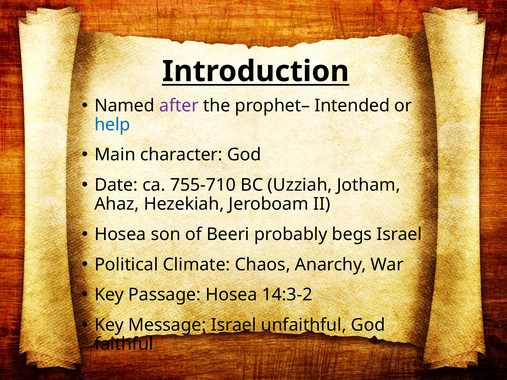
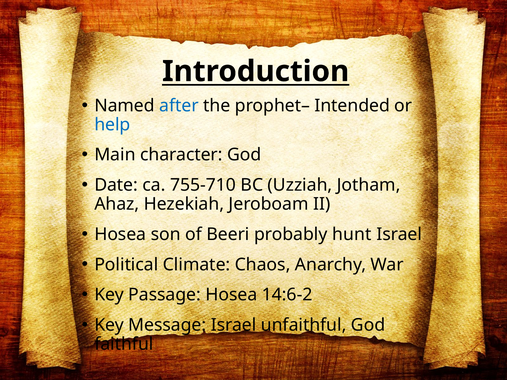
after colour: purple -> blue
begs: begs -> hunt
14:3-2: 14:3-2 -> 14:6-2
